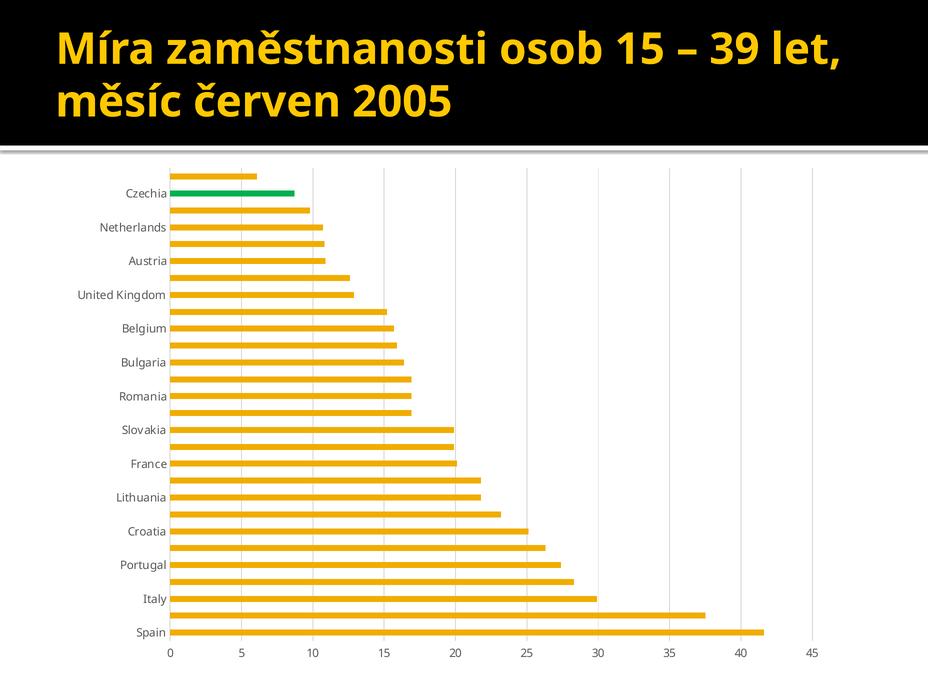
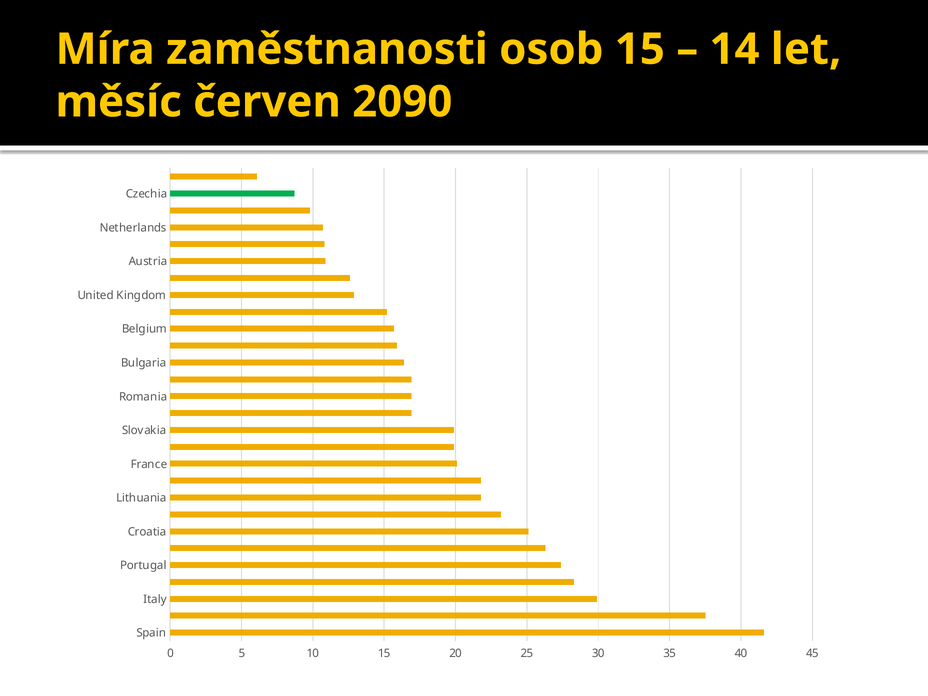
39: 39 -> 14
2005: 2005 -> 2090
